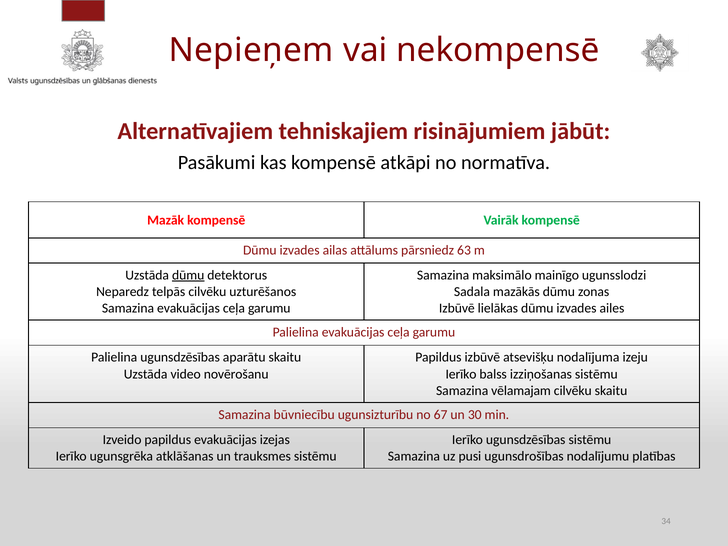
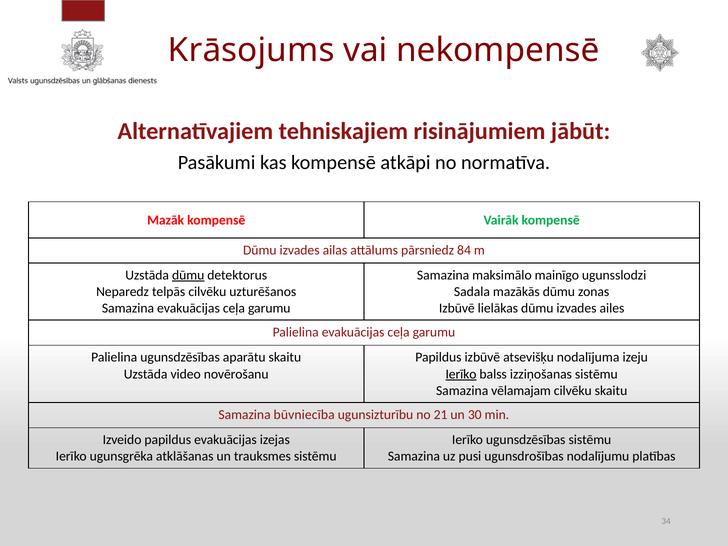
Nepieņem: Nepieņem -> Krāsojums
63: 63 -> 84
Ierīko at (461, 374) underline: none -> present
būvniecību: būvniecību -> būvniecība
67: 67 -> 21
